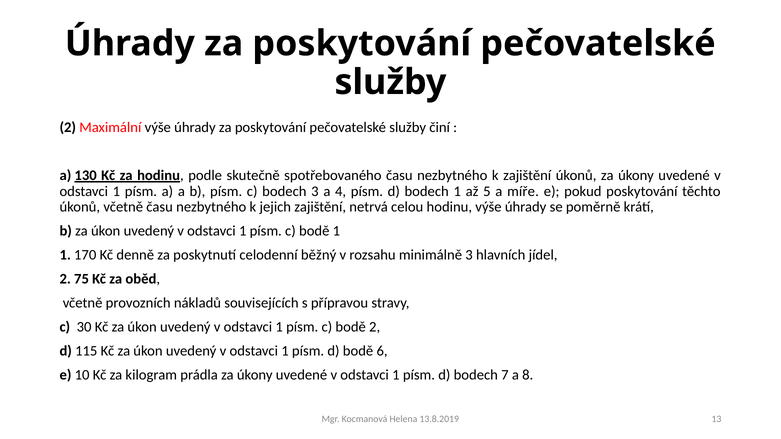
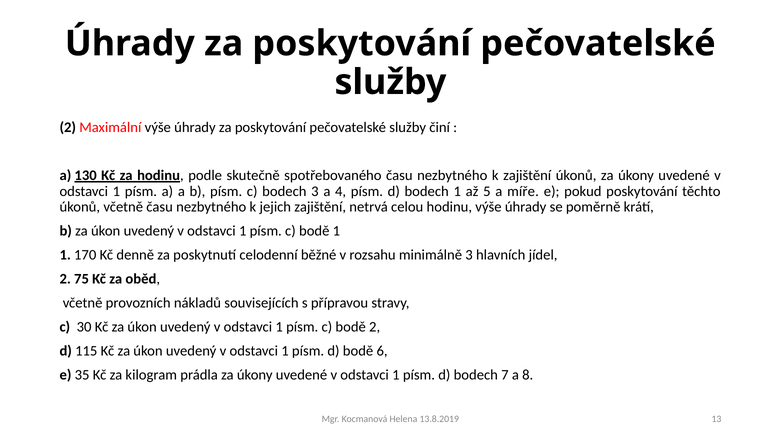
běžný: běžný -> běžné
10: 10 -> 35
